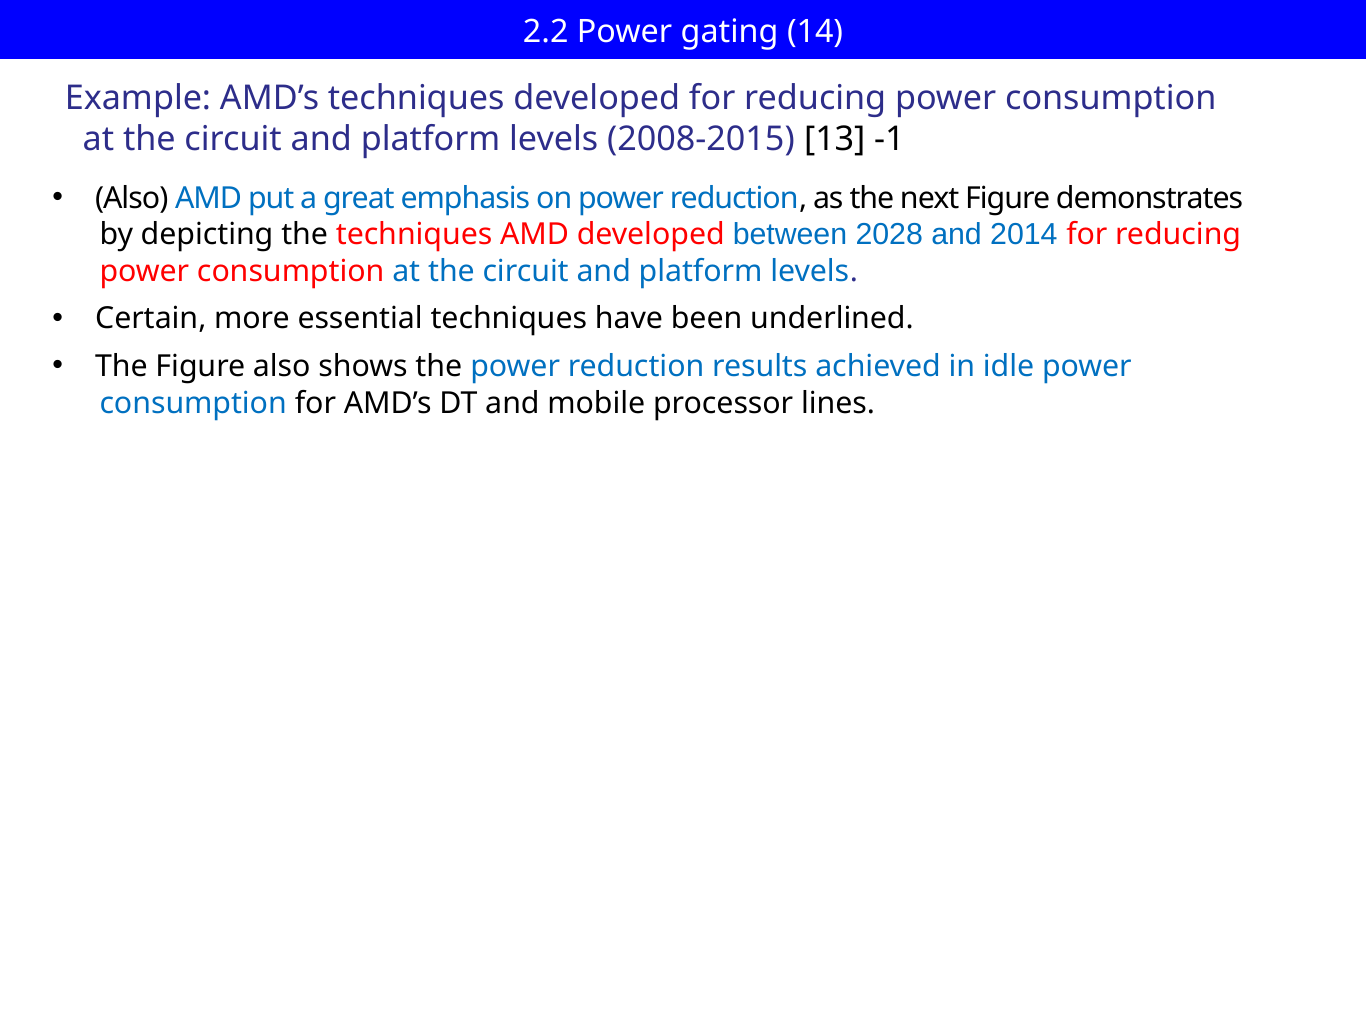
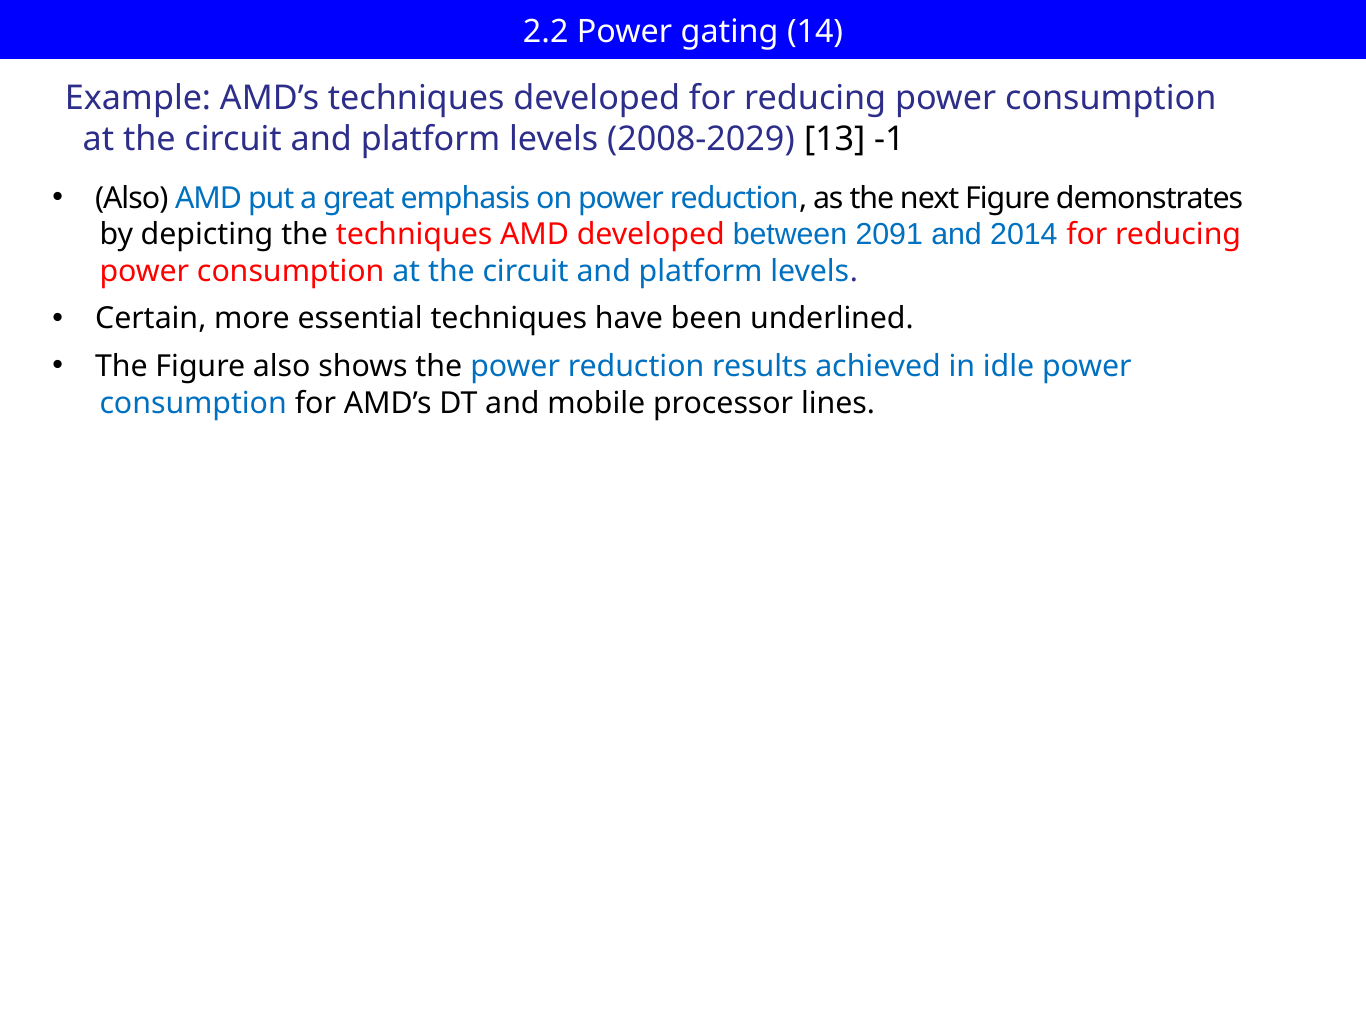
2008-2015: 2008-2015 -> 2008-2029
2028: 2028 -> 2091
